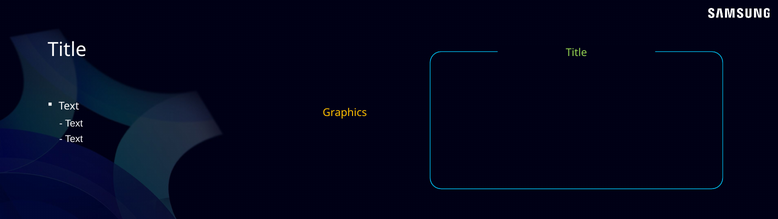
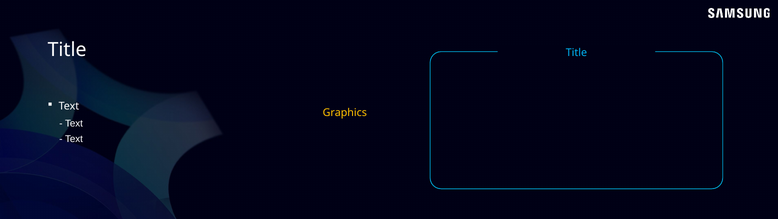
Title at (576, 53) colour: light green -> light blue
